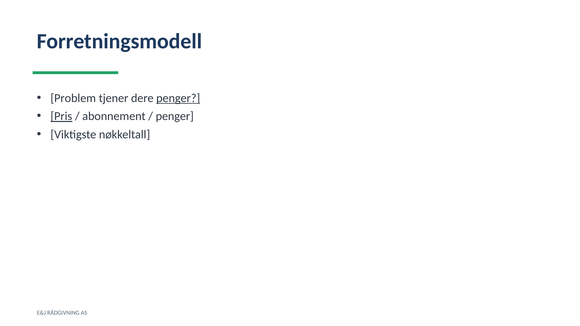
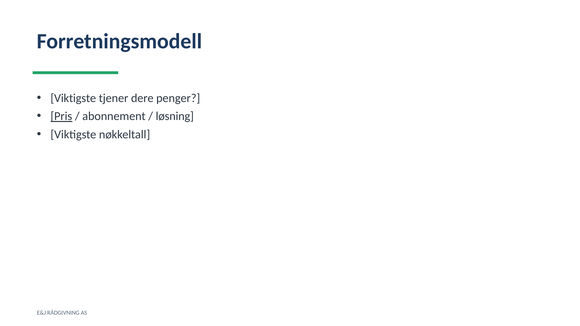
Problem at (73, 98): Problem -> Viktigste
penger at (178, 98) underline: present -> none
penger at (175, 116): penger -> løsning
